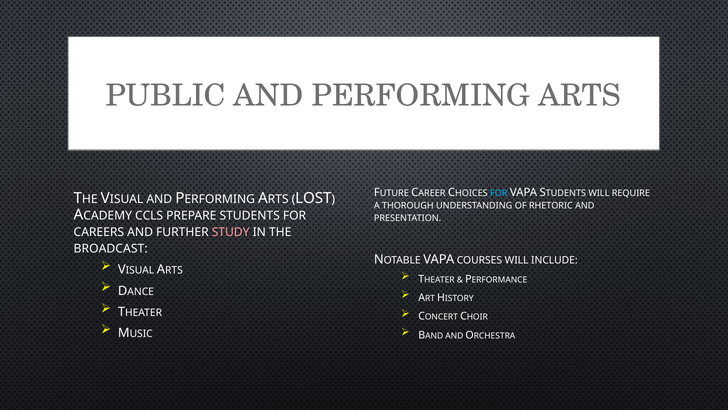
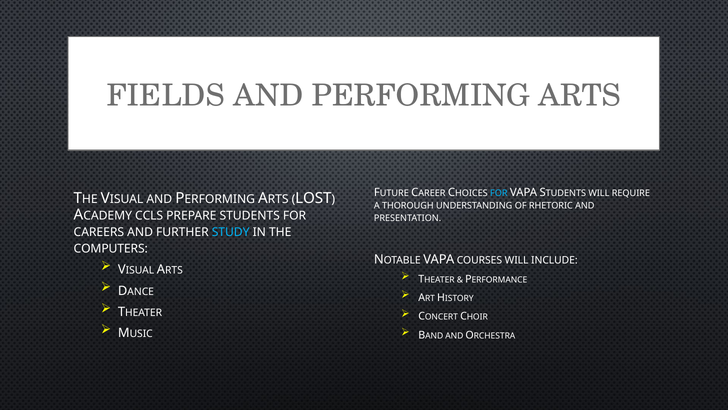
PUBLIC: PUBLIC -> FIELDS
STUDY colour: pink -> light blue
BROADCAST: BROADCAST -> COMPUTERS
